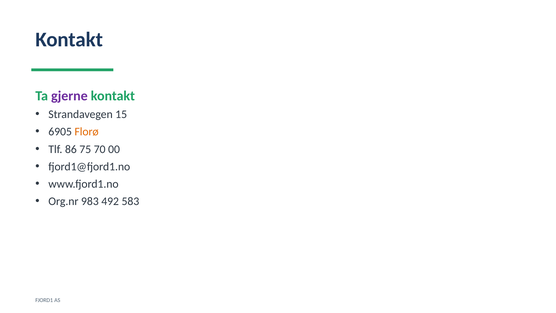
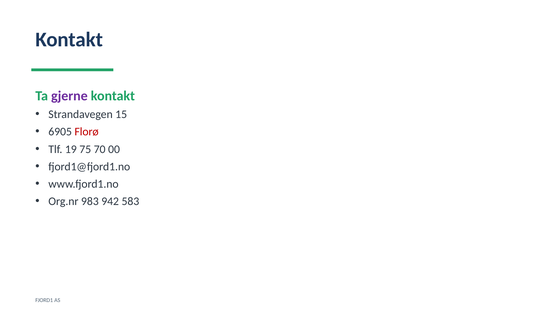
Florø colour: orange -> red
86: 86 -> 19
492: 492 -> 942
